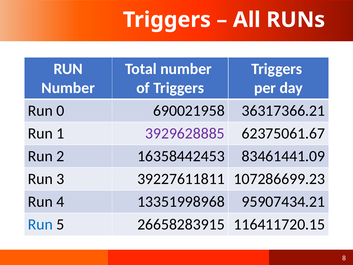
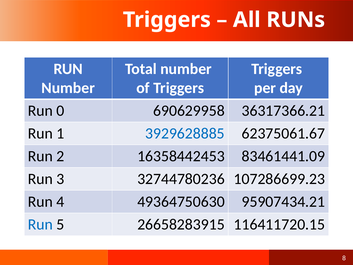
690021958: 690021958 -> 690629958
3929628885 colour: purple -> blue
39227611811: 39227611811 -> 32744780236
13351998968: 13351998968 -> 49364750630
